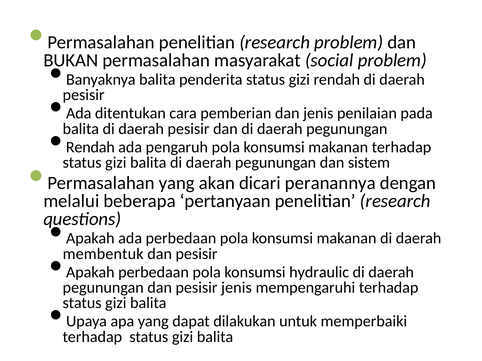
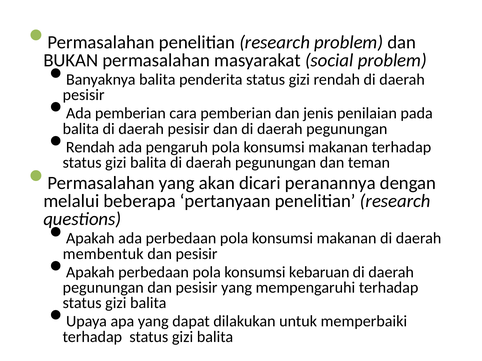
Ada ditentukan: ditentukan -> pemberian
sistem: sistem -> teman
hydraulic: hydraulic -> kebaruan
pesisir jenis: jenis -> yang
